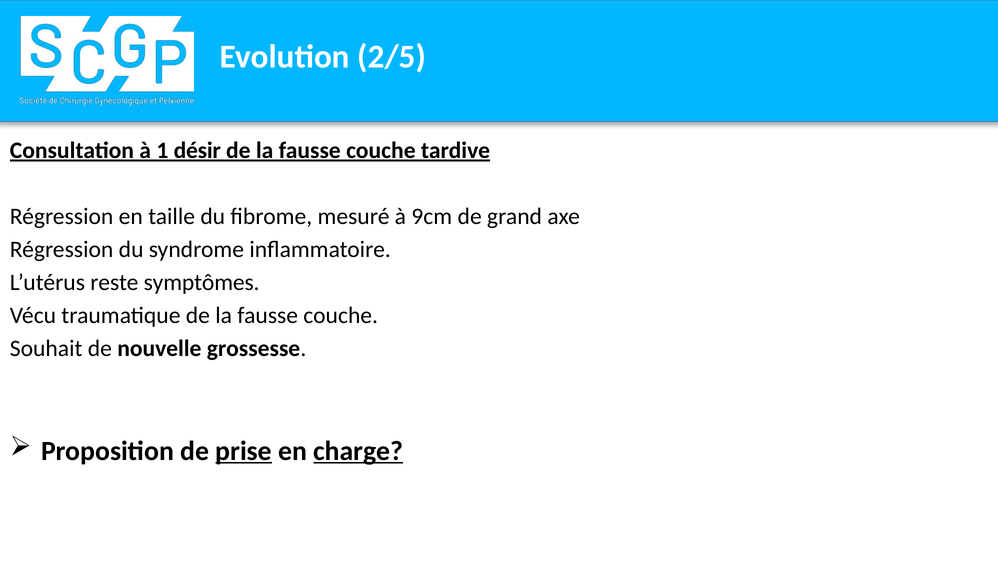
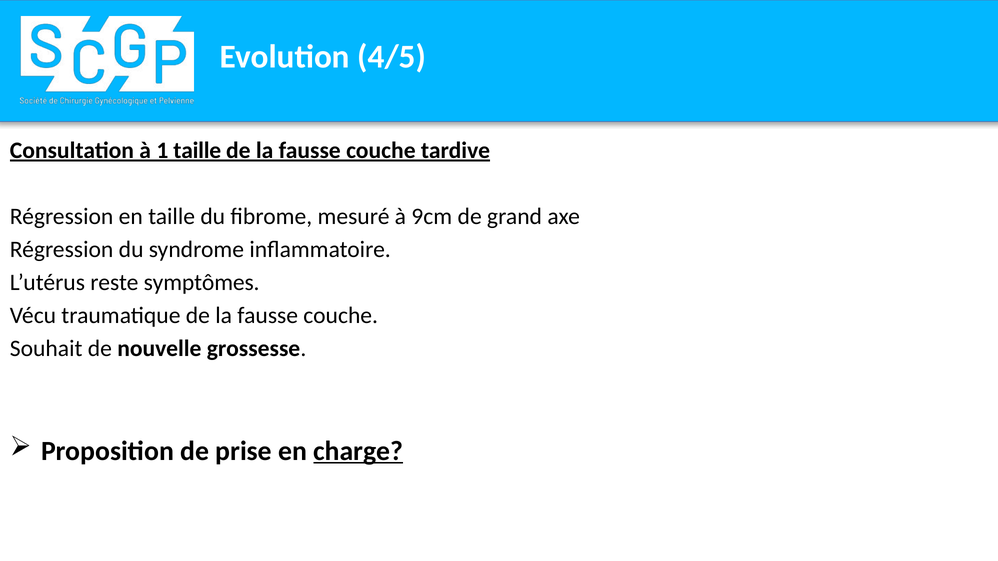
2/5: 2/5 -> 4/5
1 désir: désir -> taille
prise underline: present -> none
